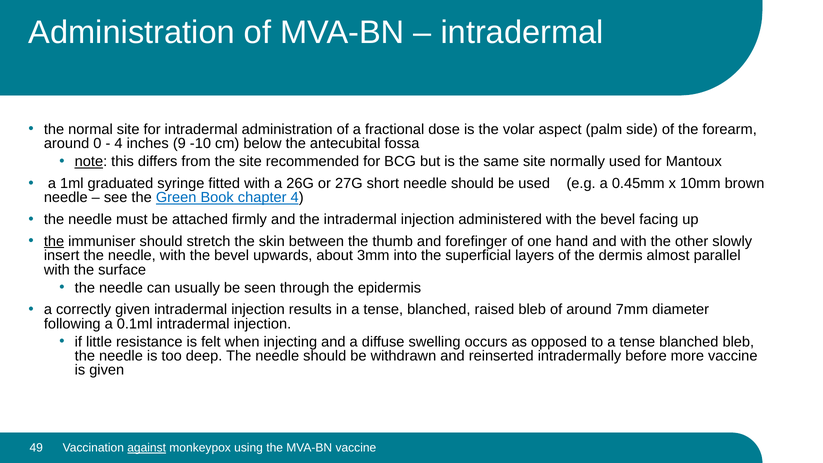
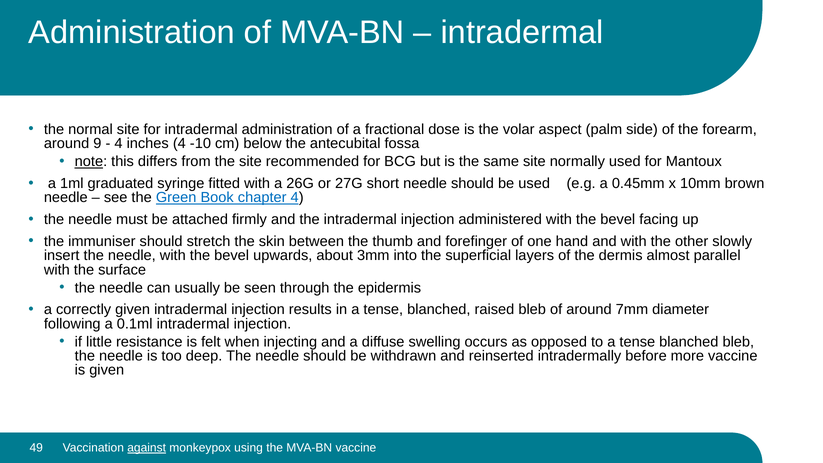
0: 0 -> 9
inches 9: 9 -> 4
the at (54, 241) underline: present -> none
